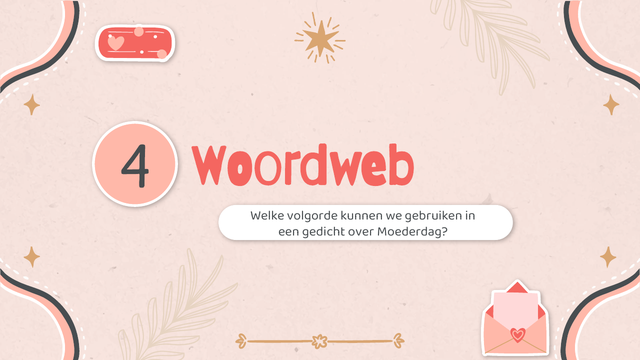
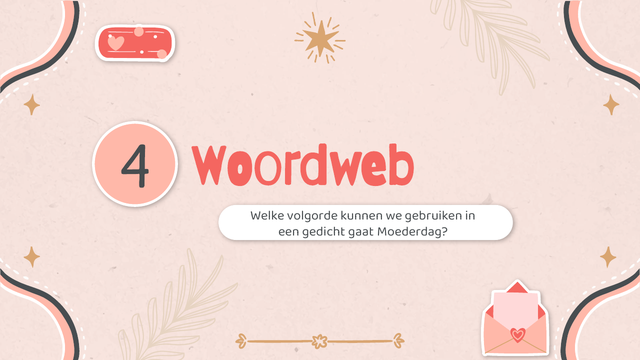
over: over -> gaat
